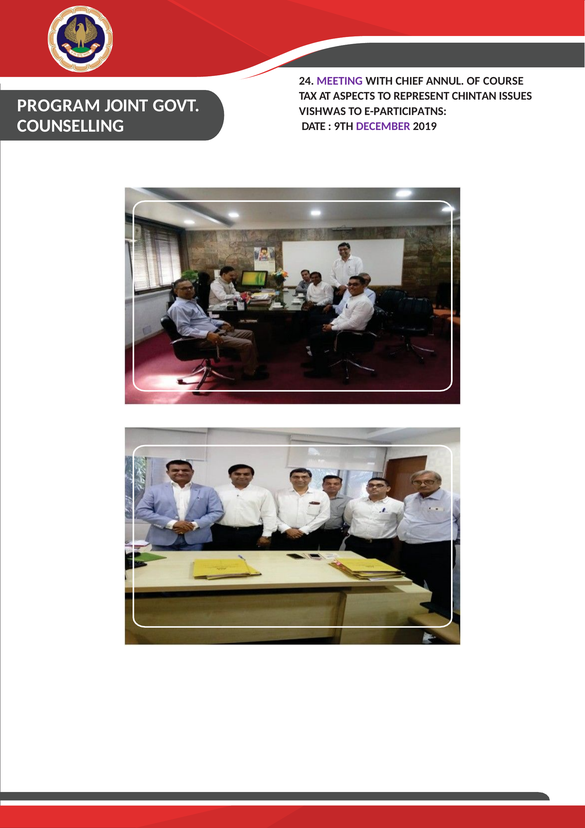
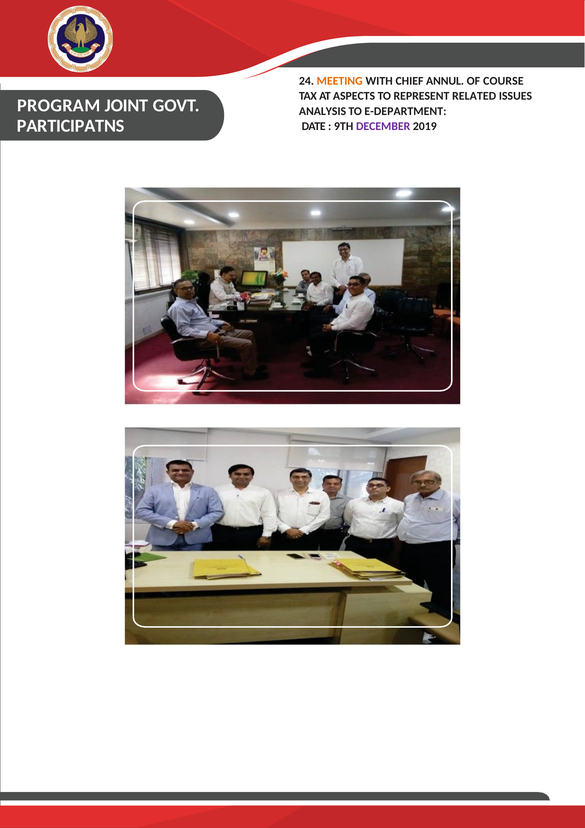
MEETING colour: purple -> orange
CHINTAN: CHINTAN -> RELATED
VISHWAS: VISHWAS -> ANALYSIS
E-PARTICIPATNS: E-PARTICIPATNS -> E-DEPARTMENT
COUNSELLING: COUNSELLING -> PARTICIPATNS
